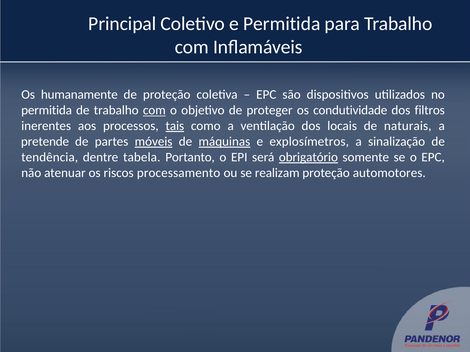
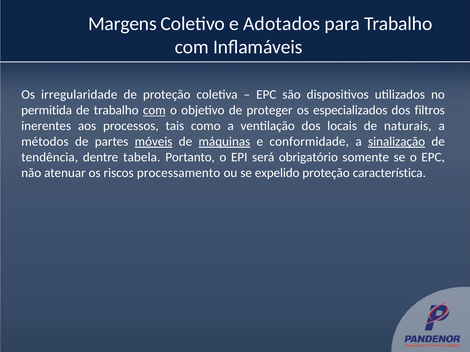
Principal: Principal -> Margens
e Permitida: Permitida -> Adotados
humanamente: humanamente -> irregularidade
condutividade: condutividade -> especializados
tais underline: present -> none
pretende: pretende -> métodos
explosímetros: explosímetros -> conformidade
sinalização underline: none -> present
obrigatório underline: present -> none
realizam: realizam -> expelido
automotores: automotores -> característica
